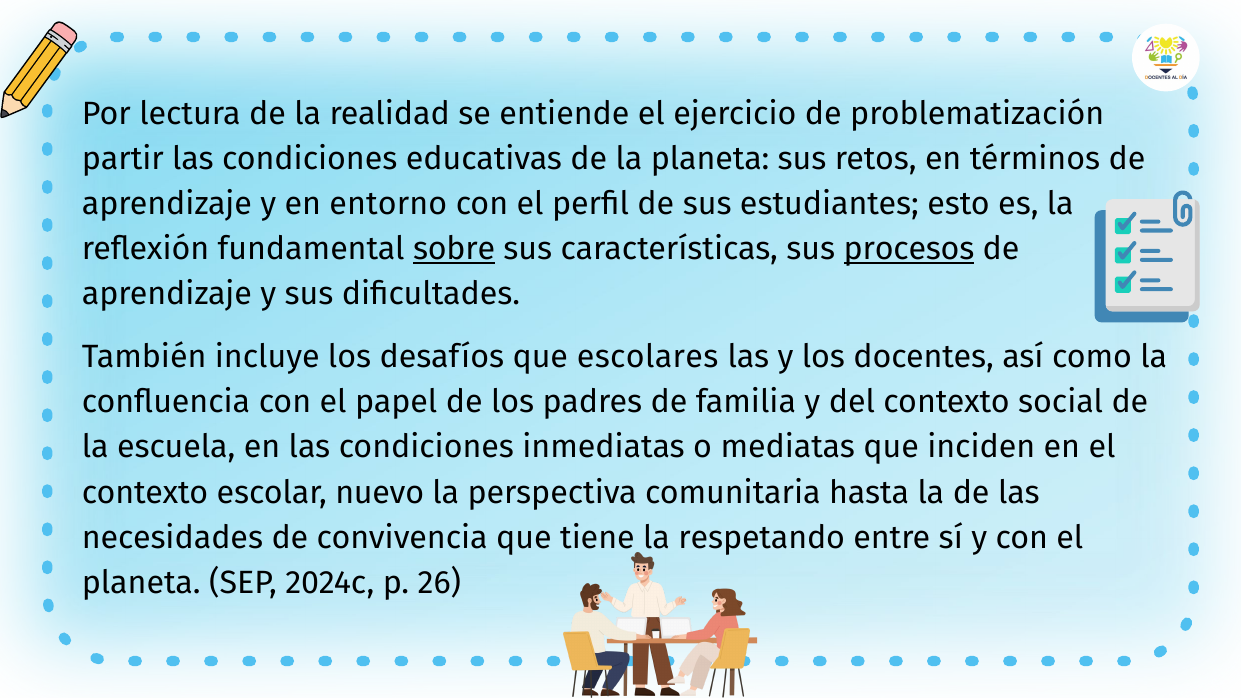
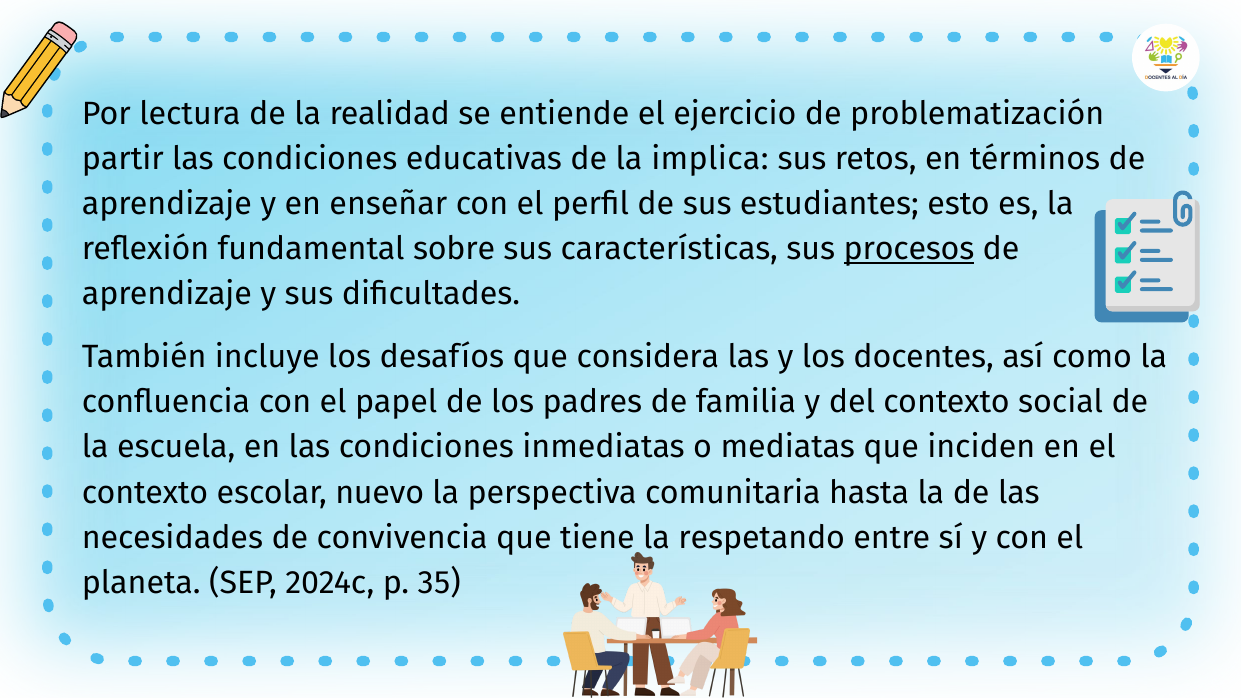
la planeta: planeta -> implica
entorno: entorno -> enseñar
sobre underline: present -> none
escolares: escolares -> considera
26: 26 -> 35
